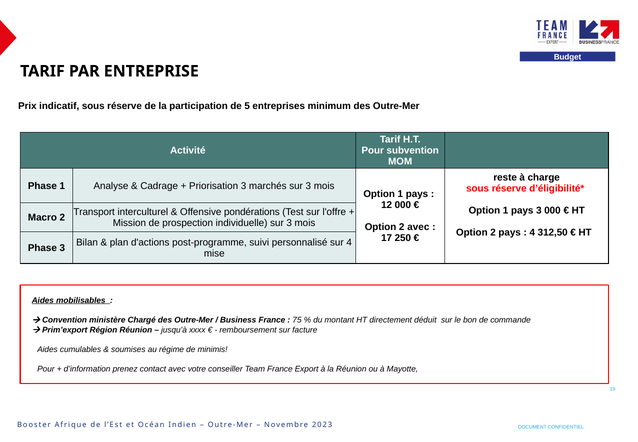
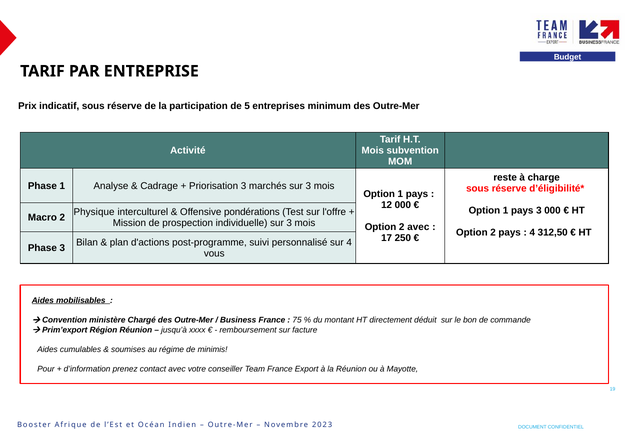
Pour at (373, 150): Pour -> Mois
Transport: Transport -> Physique
mise: mise -> vous
